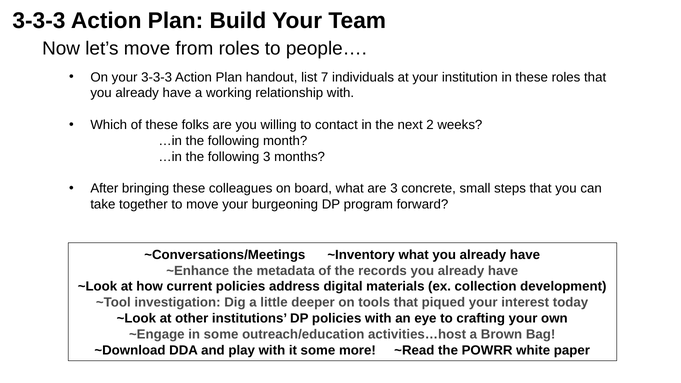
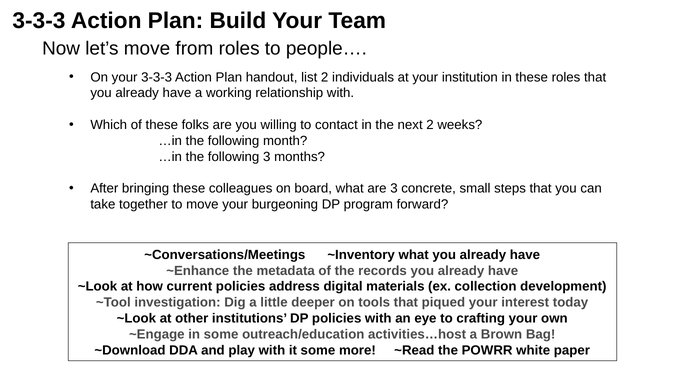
list 7: 7 -> 2
